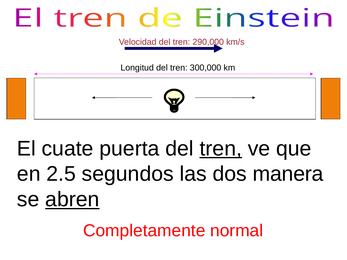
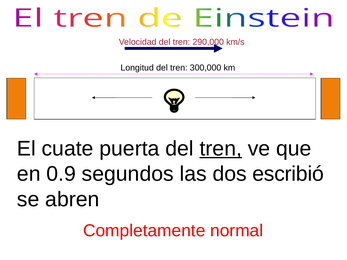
2.5: 2.5 -> 0.9
manera: manera -> escribió
abren underline: present -> none
